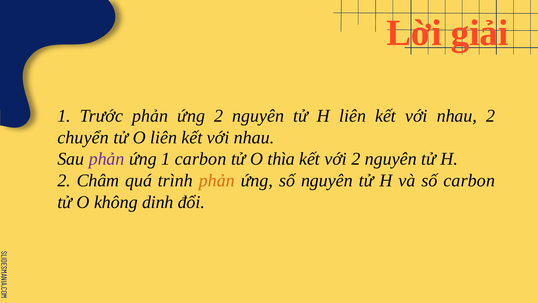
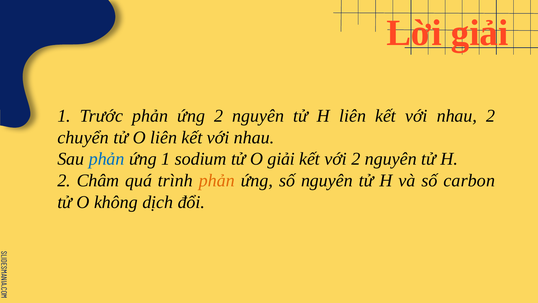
phản at (107, 159) colour: purple -> blue
1 carbon: carbon -> sodium
O thìa: thìa -> giải
dinh: dinh -> dịch
